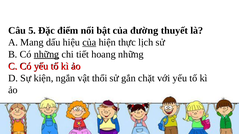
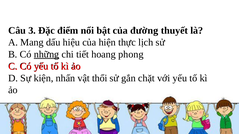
5: 5 -> 3
của at (89, 42) underline: present -> none
hoang những: những -> phong
ngắn: ngắn -> nhấn
